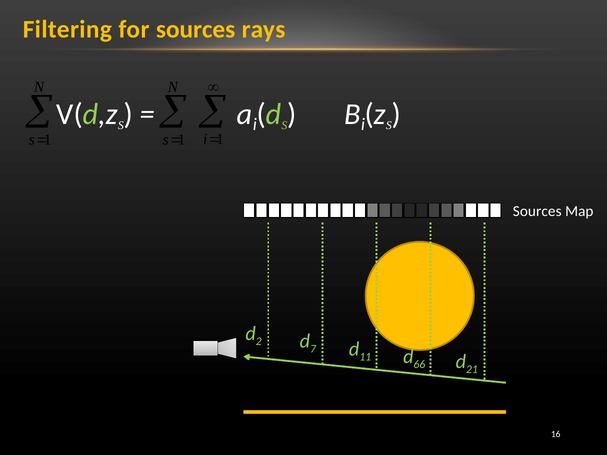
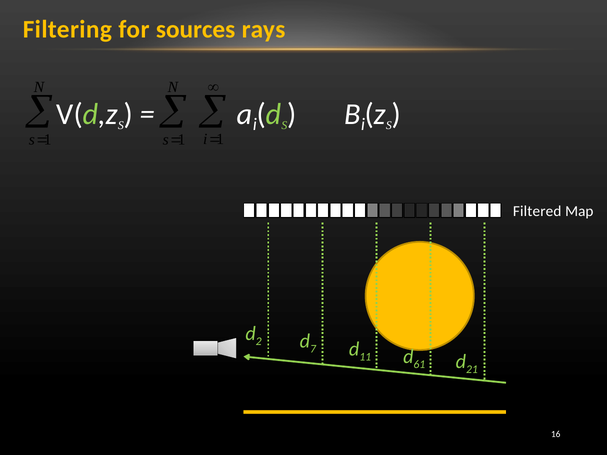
Sources at (537, 211): Sources -> Filtered
66: 66 -> 61
